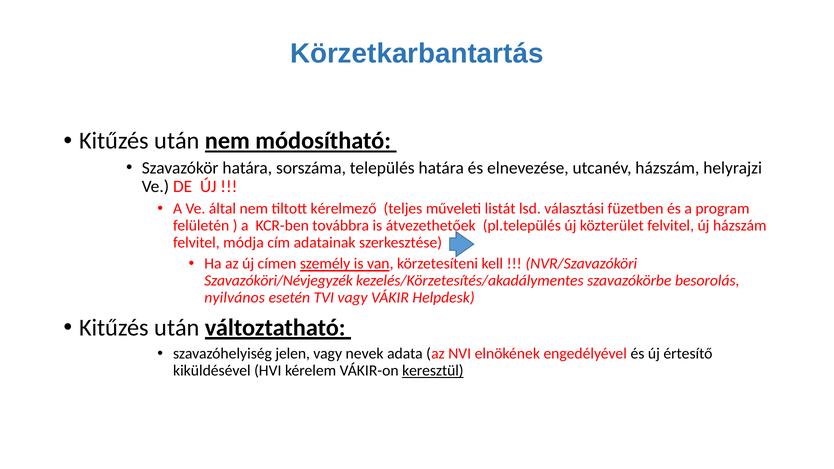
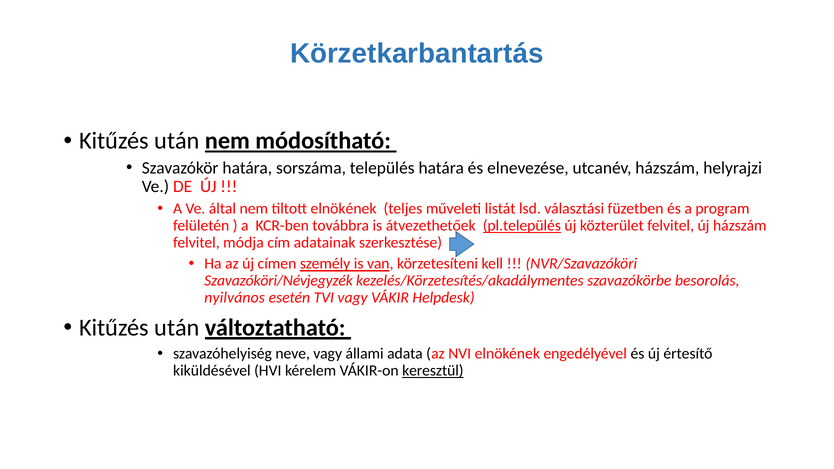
tiltott kérelmező: kérelmező -> elnökének
pl.település underline: none -> present
jelen: jelen -> neve
nevek: nevek -> állami
